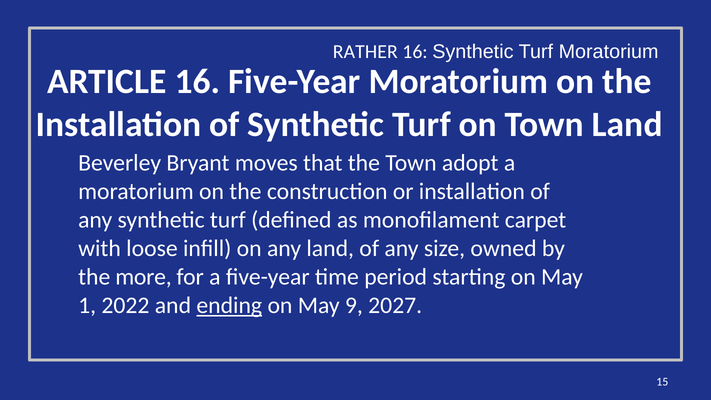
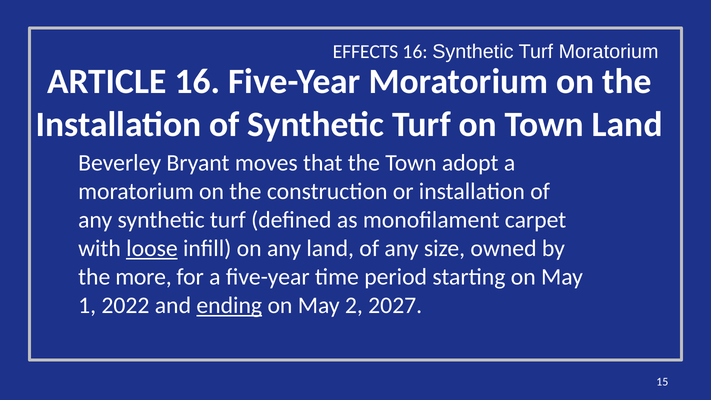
RATHER: RATHER -> EFFECTS
loose underline: none -> present
9: 9 -> 2
